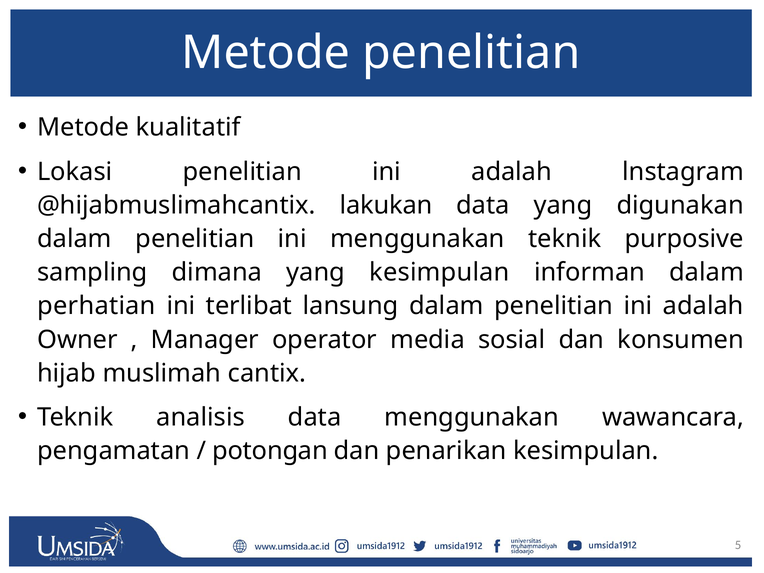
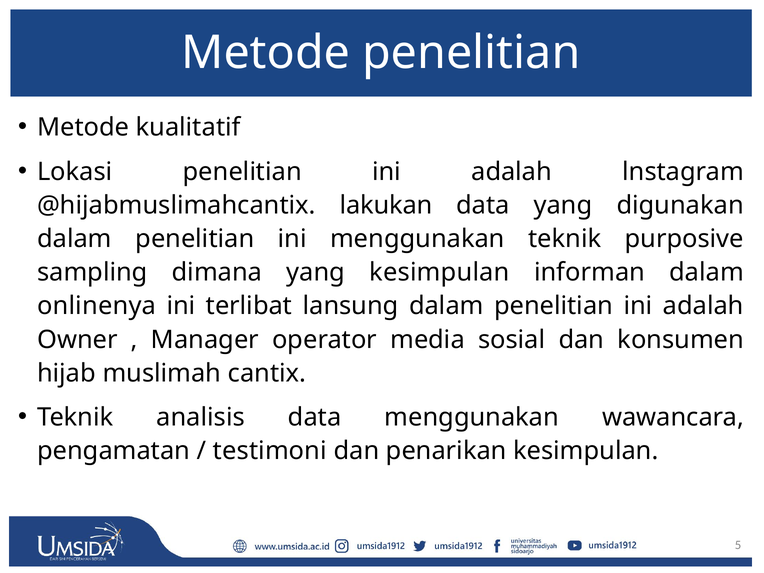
perhatian: perhatian -> onlinenya
potongan: potongan -> testimoni
